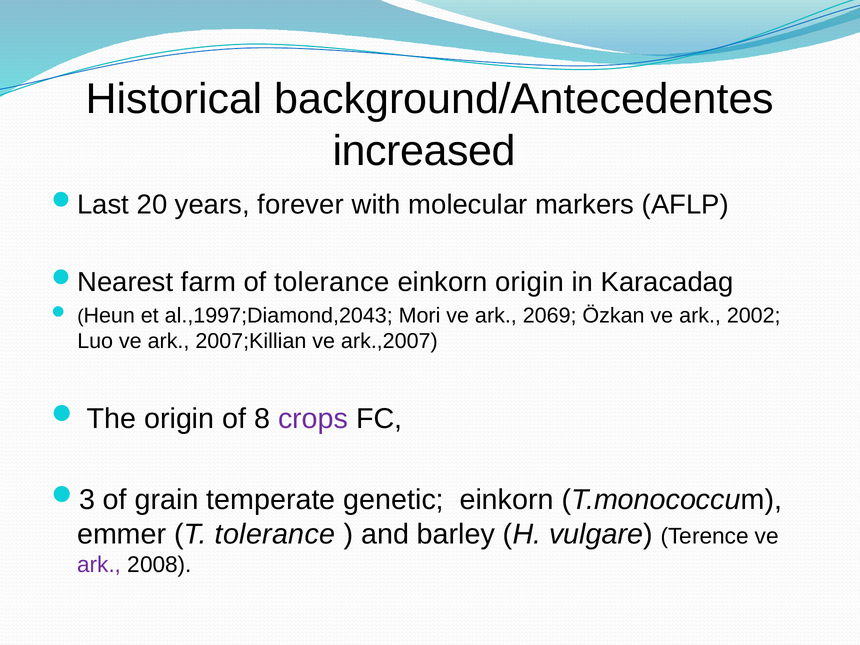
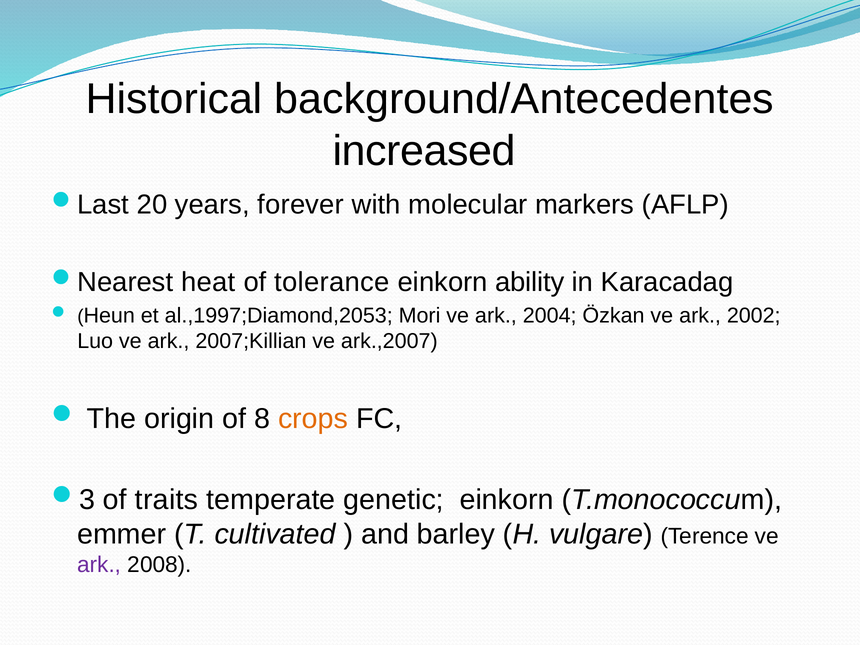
farm: farm -> heat
einkorn origin: origin -> ability
al.,1997;Diamond,2043: al.,1997;Diamond,2043 -> al.,1997;Diamond,2053
2069: 2069 -> 2004
crops colour: purple -> orange
grain: grain -> traits
T tolerance: tolerance -> cultivated
